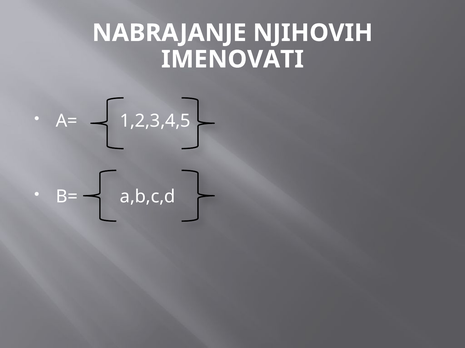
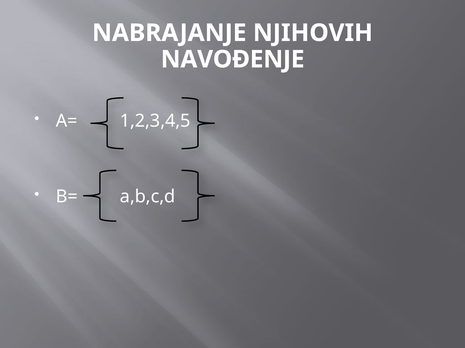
IMENOVATI: IMENOVATI -> NAVOĐENJE
